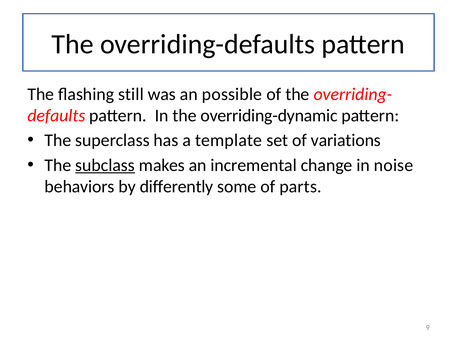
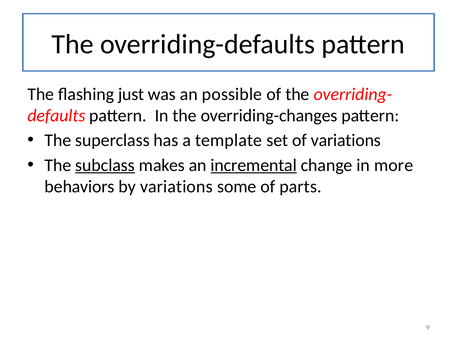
still: still -> just
overriding-dynamic: overriding-dynamic -> overriding-changes
incremental underline: none -> present
noise: noise -> more
by differently: differently -> variations
